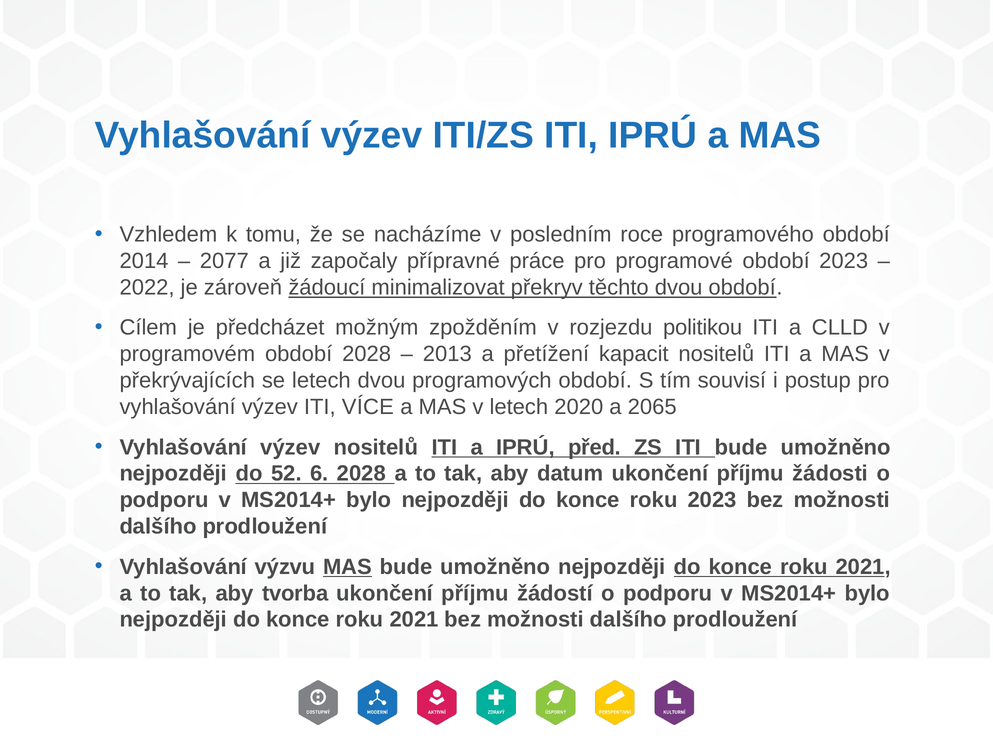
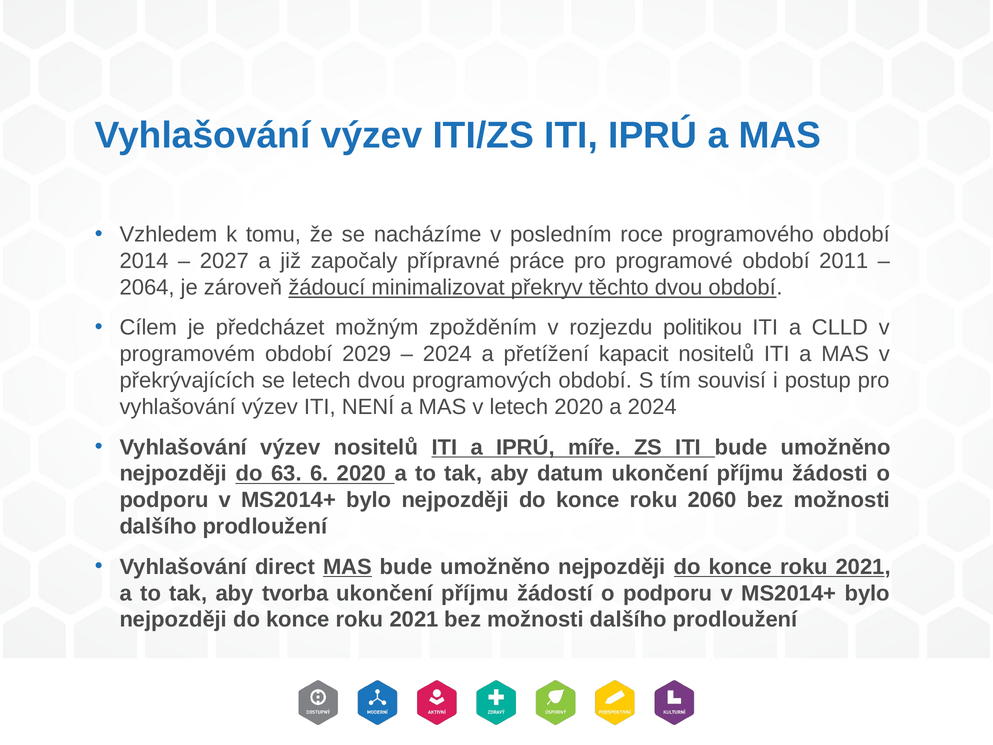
2077: 2077 -> 2027
období 2023: 2023 -> 2011
2022: 2022 -> 2064
období 2028: 2028 -> 2029
2013 at (447, 354): 2013 -> 2024
VÍCE: VÍCE -> NENÍ
a 2065: 2065 -> 2024
před: před -> míře
52: 52 -> 63
6 2028: 2028 -> 2020
roku 2023: 2023 -> 2060
výzvu: výzvu -> direct
